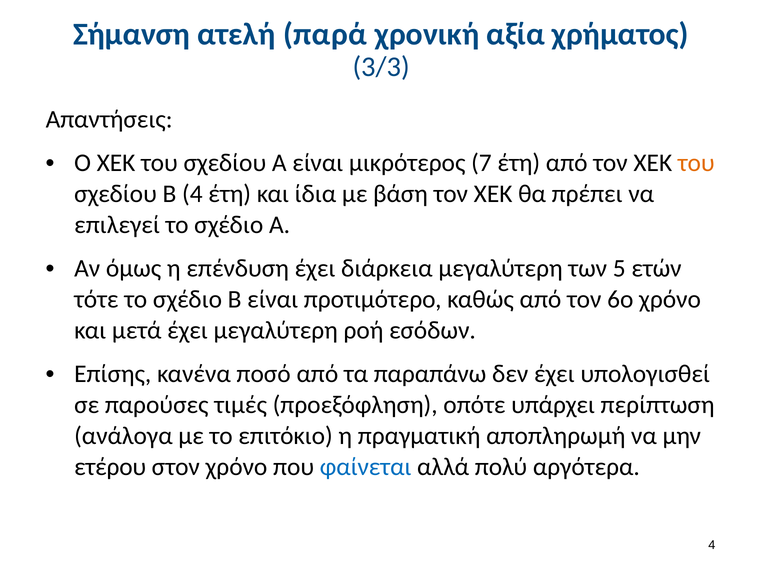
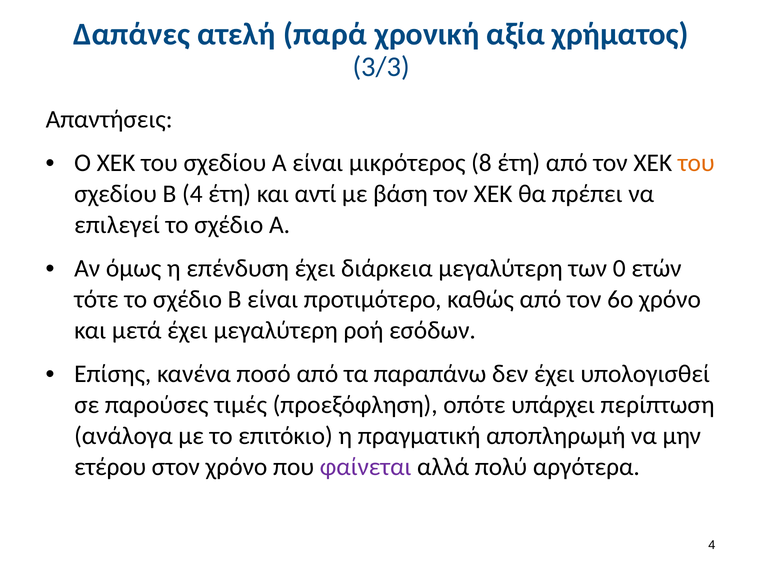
Σήμανση: Σήμανση -> Δαπάνες
7: 7 -> 8
ίδια: ίδια -> αντί
5: 5 -> 0
φαίνεται colour: blue -> purple
